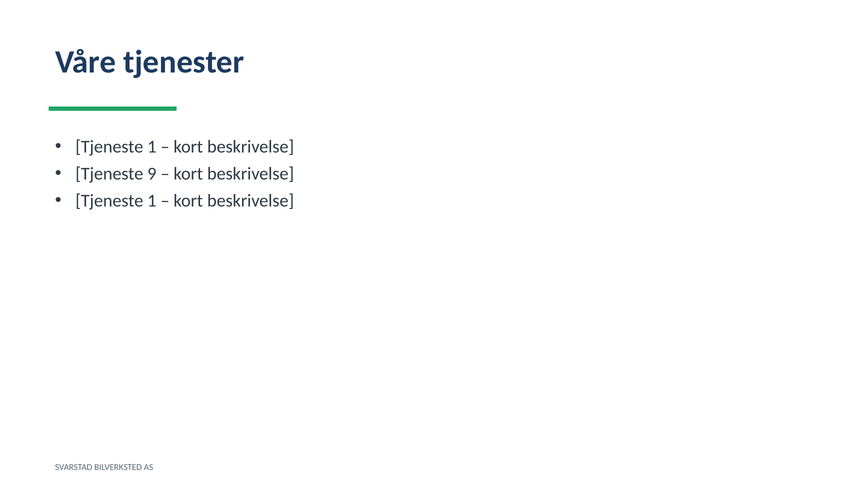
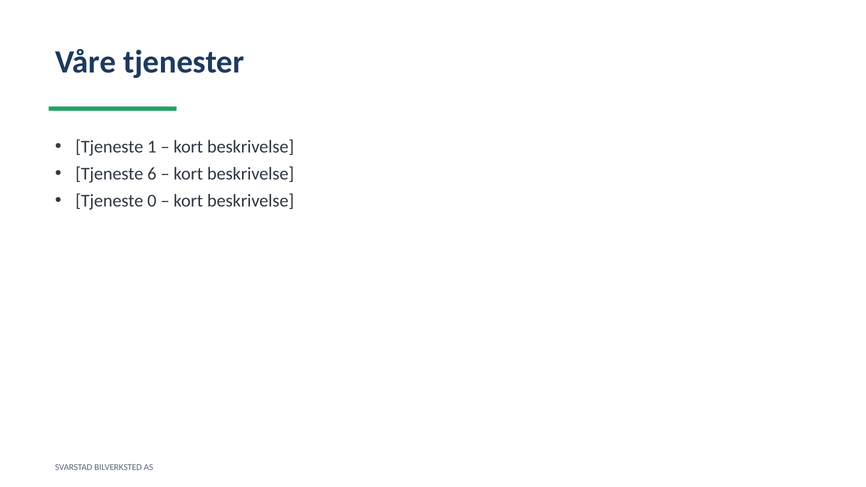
9: 9 -> 6
1 at (152, 201): 1 -> 0
